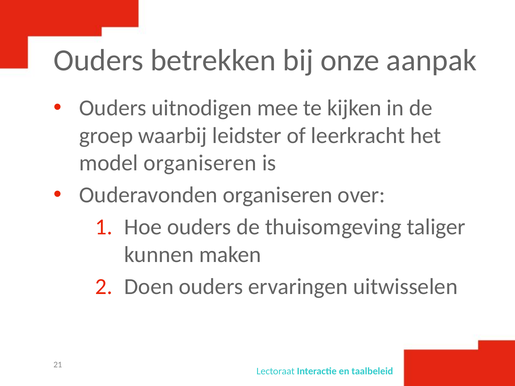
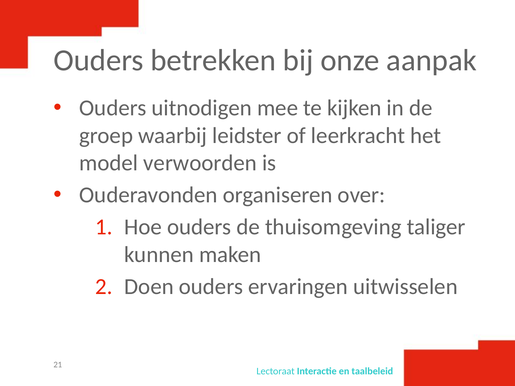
model organiseren: organiseren -> verwoorden
